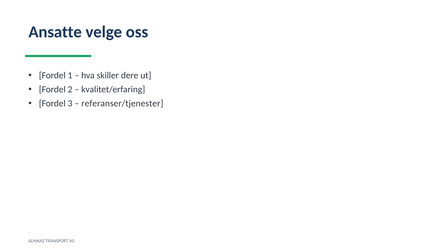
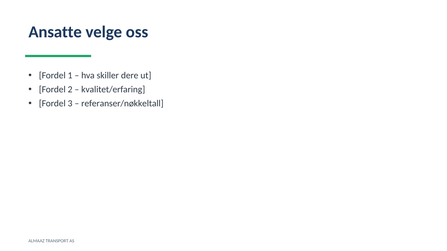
referanser/tjenester: referanser/tjenester -> referanser/nøkkeltall
